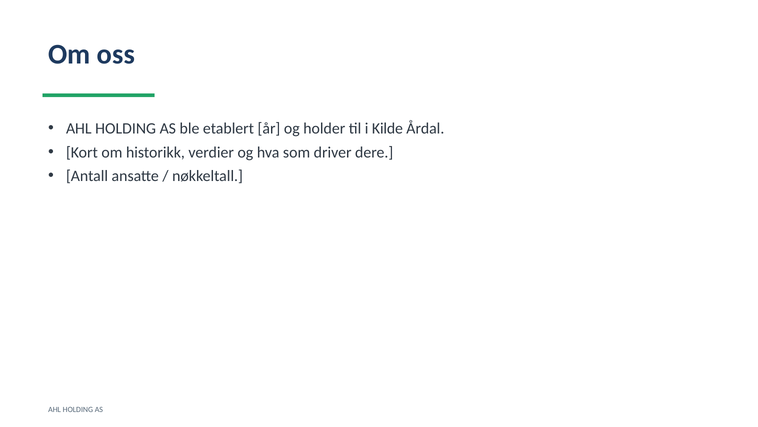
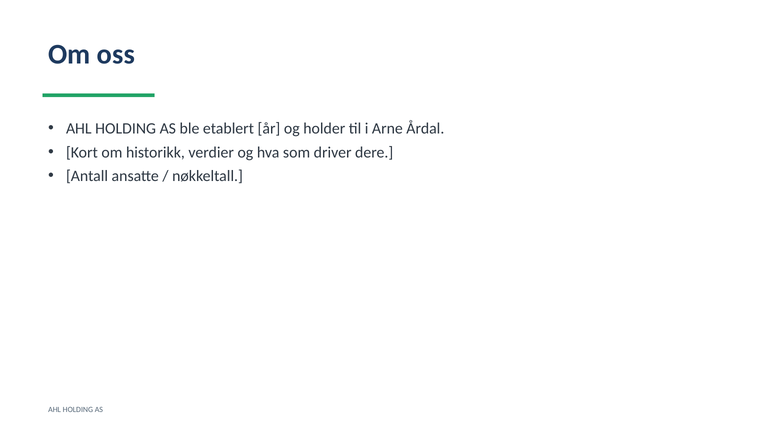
Kilde: Kilde -> Arne
